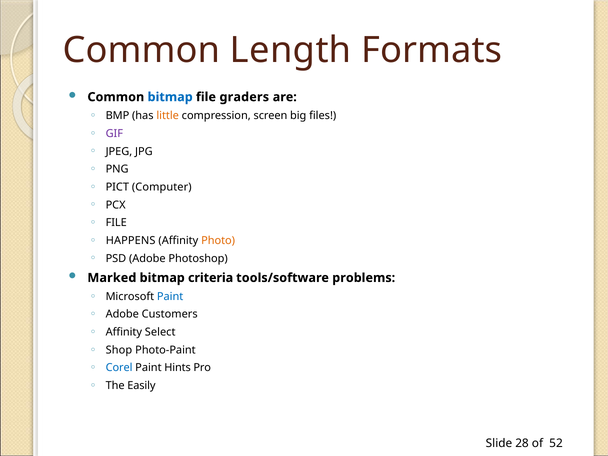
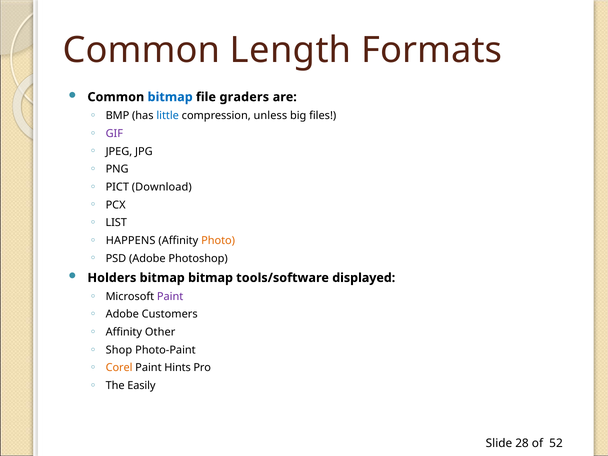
little colour: orange -> blue
screen: screen -> unless
Computer: Computer -> Download
FILE at (116, 223): FILE -> LIST
Marked: Marked -> Holders
bitmap criteria: criteria -> bitmap
problems: problems -> displayed
Paint at (170, 297) colour: blue -> purple
Select: Select -> Other
Corel colour: blue -> orange
